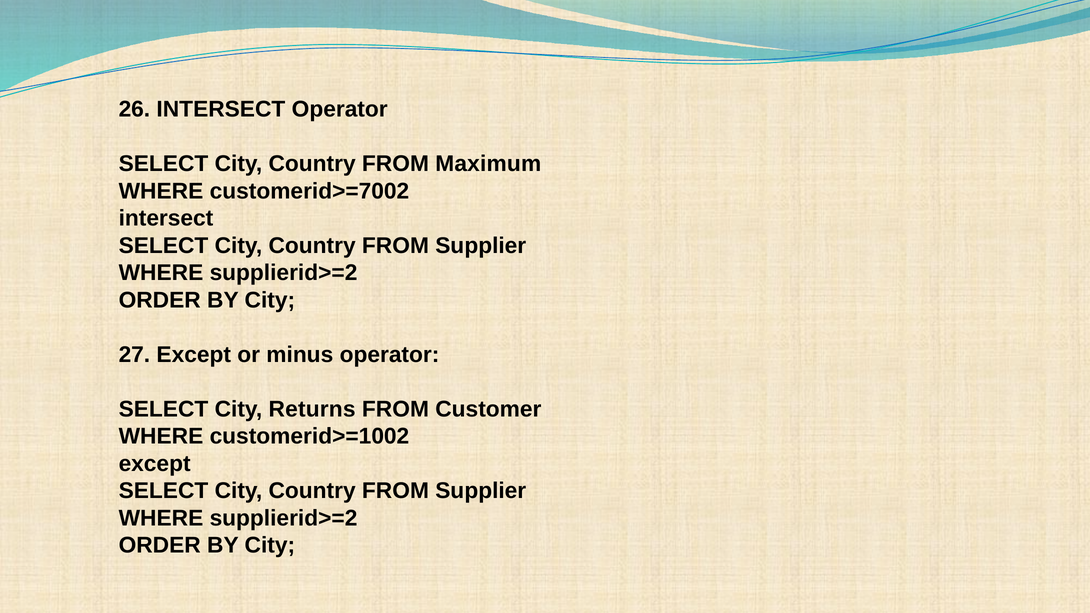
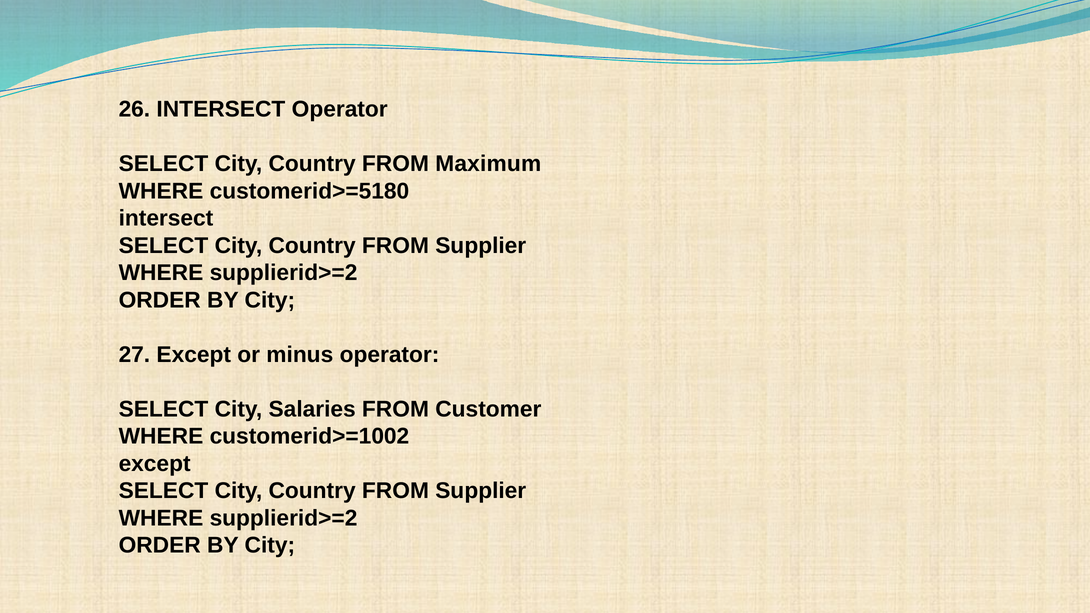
customerid>=7002: customerid>=7002 -> customerid>=5180
Returns: Returns -> Salaries
